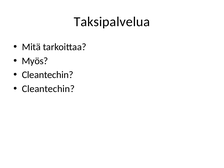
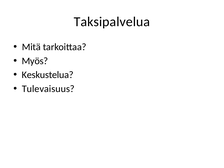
Cleantechin at (48, 75): Cleantechin -> Keskustelua
Cleantechin at (48, 89): Cleantechin -> Tulevaisuus
